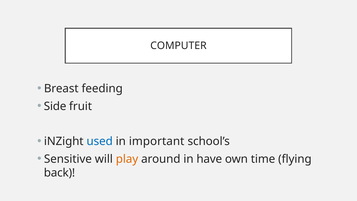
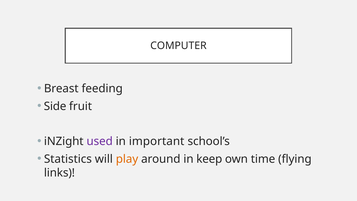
used colour: blue -> purple
Sensitive: Sensitive -> Statistics
have: have -> keep
back: back -> links
